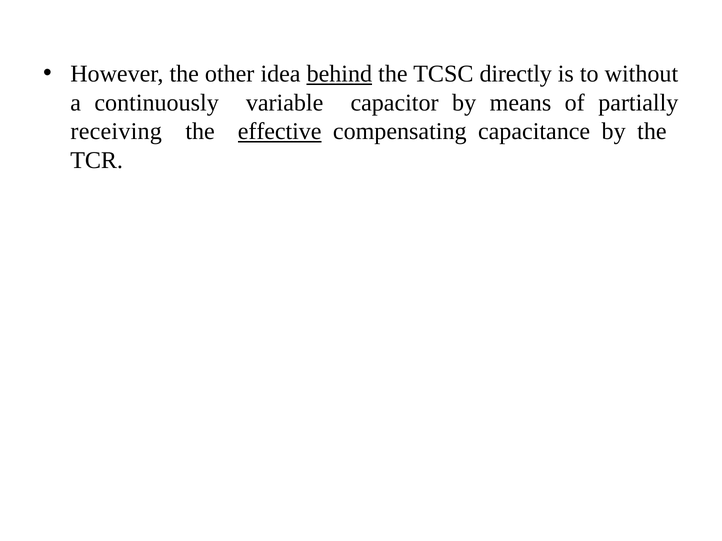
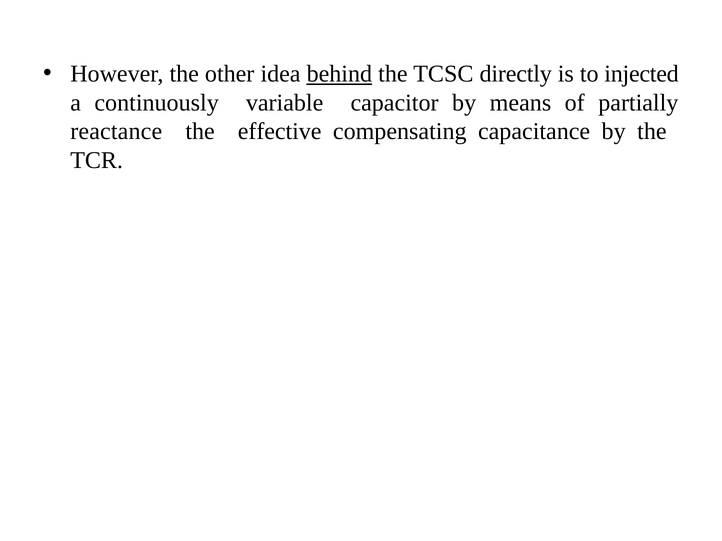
without: without -> injected
receiving: receiving -> reactance
effective underline: present -> none
